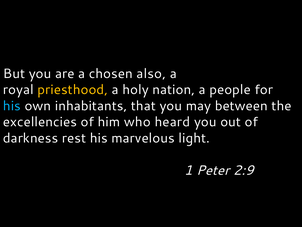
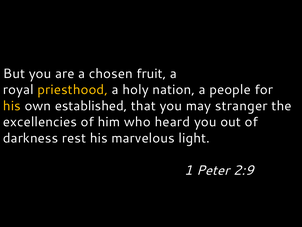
also: also -> fruit
his at (12, 106) colour: light blue -> yellow
inhabitants: inhabitants -> established
between: between -> stranger
